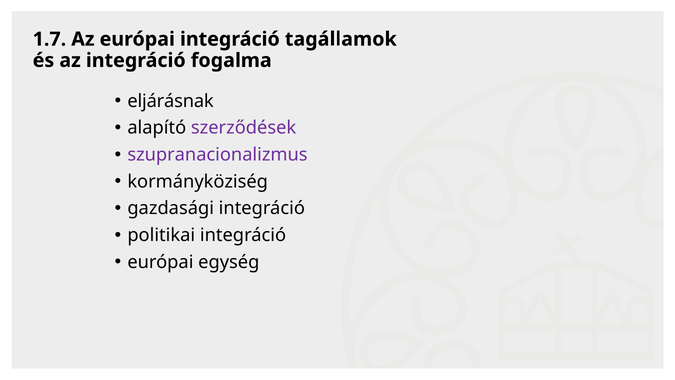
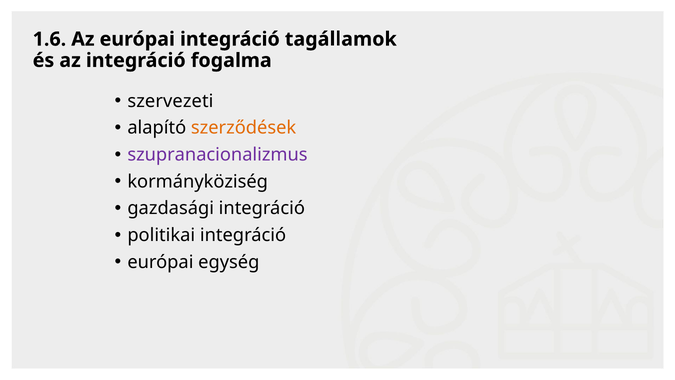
1.7: 1.7 -> 1.6
eljárásnak: eljárásnak -> szervezeti
szerződések colour: purple -> orange
